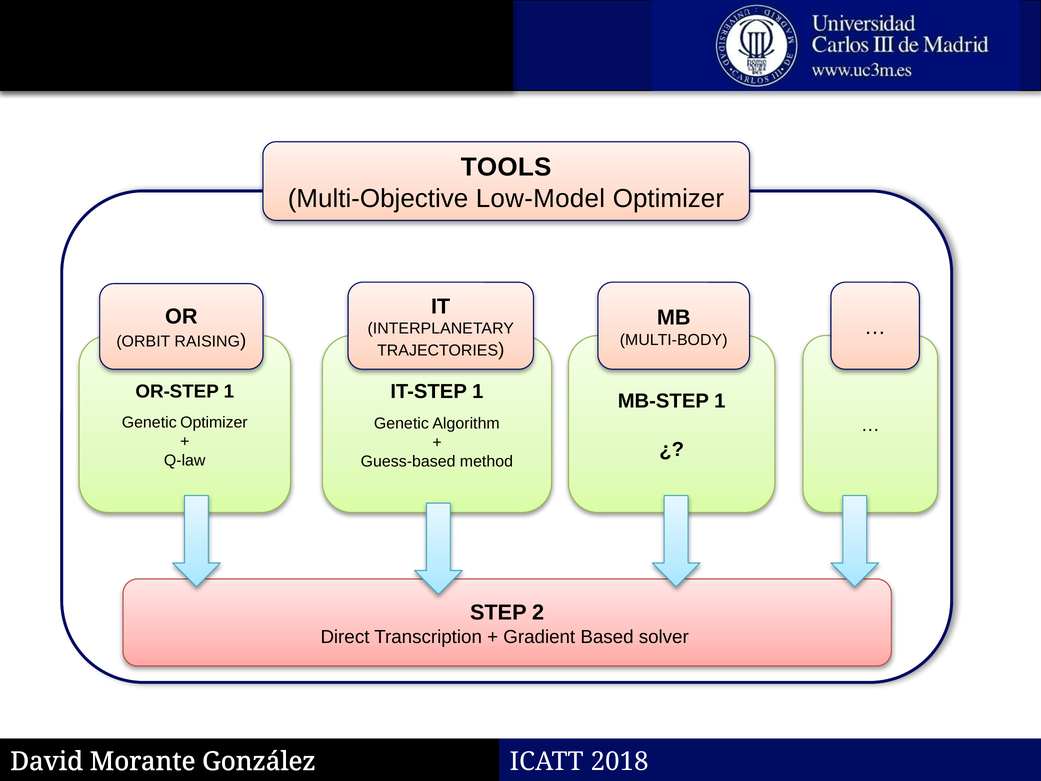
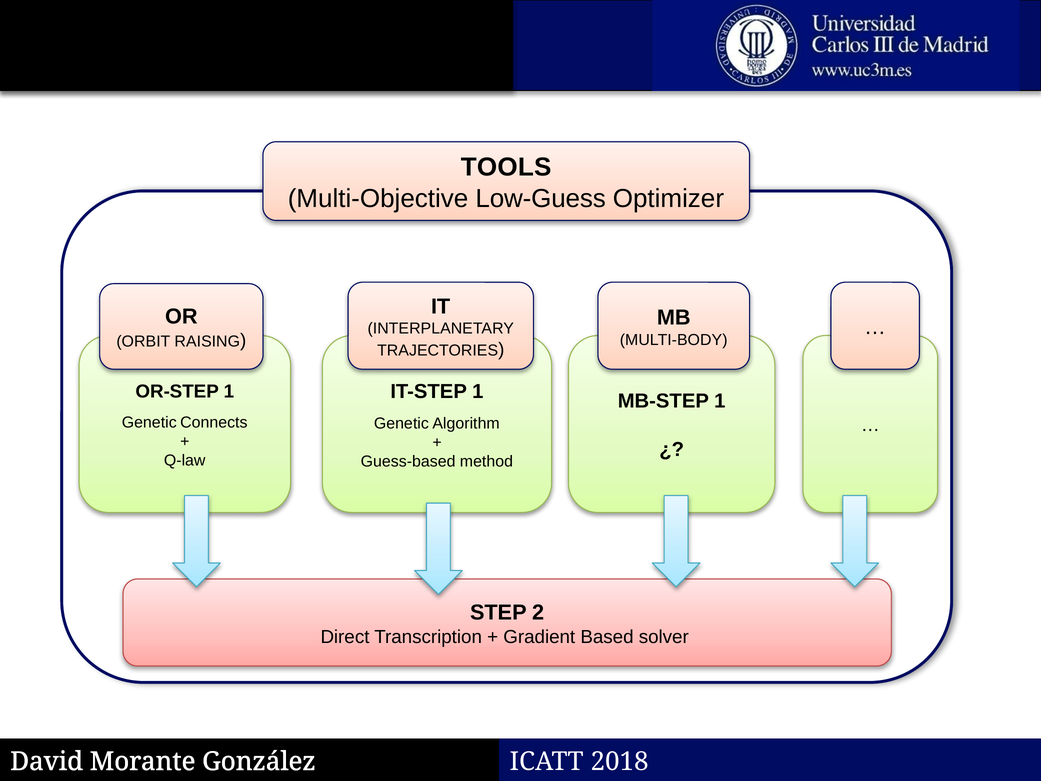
Low-Model: Low-Model -> Low-Guess
Genetic Optimizer: Optimizer -> Connects
